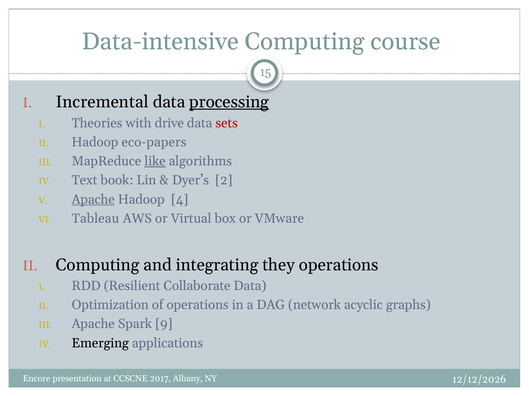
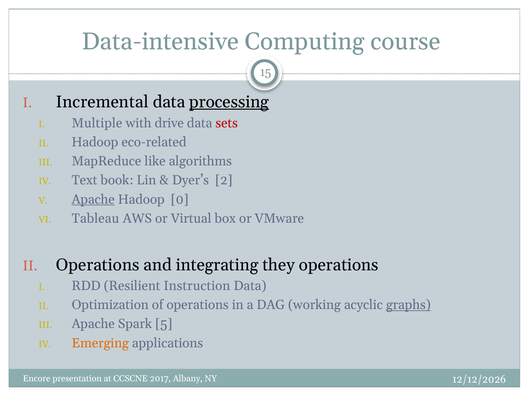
Theories: Theories -> Multiple
eco-papers: eco-papers -> eco-related
like underline: present -> none
4: 4 -> 0
Computing at (98, 265): Computing -> Operations
Collaborate: Collaborate -> Instruction
network: network -> working
graphs underline: none -> present
9: 9 -> 5
Emerging colour: black -> orange
